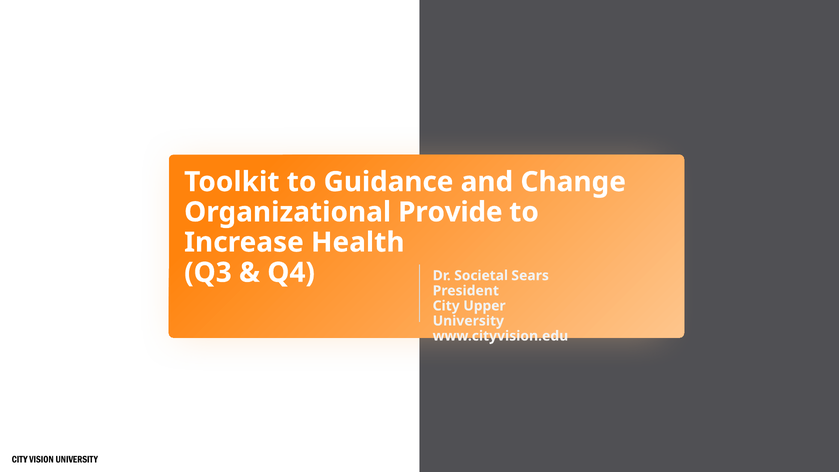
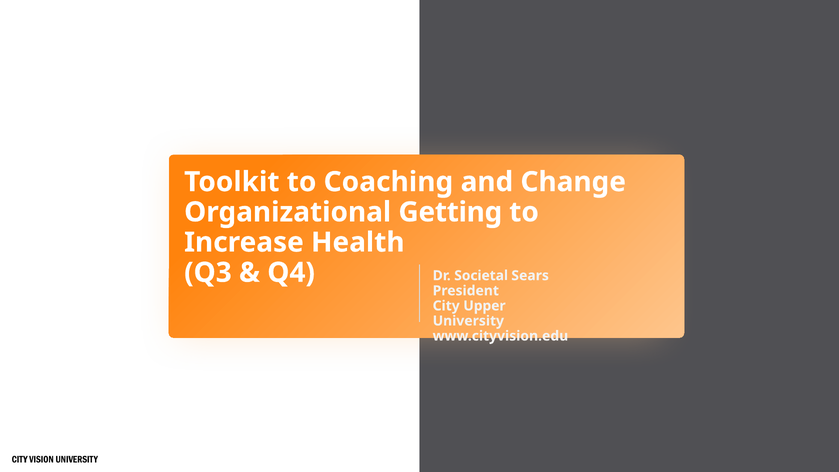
Guidance: Guidance -> Coaching
Provide: Provide -> Getting
